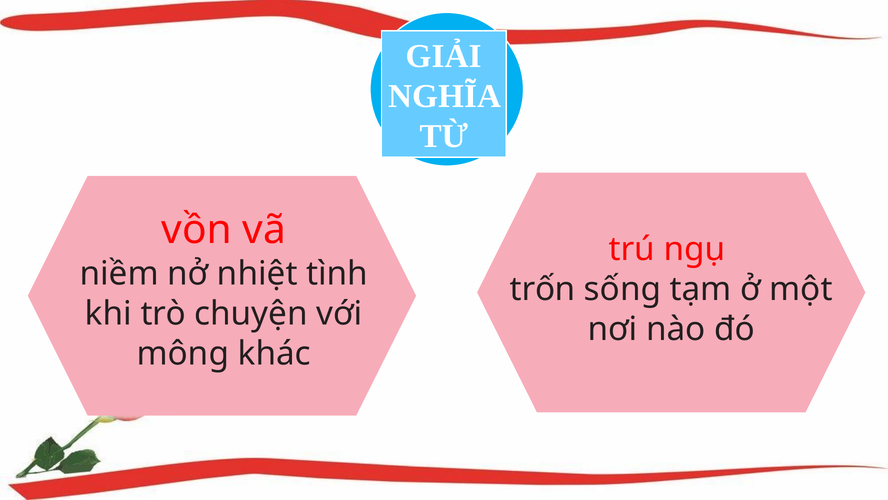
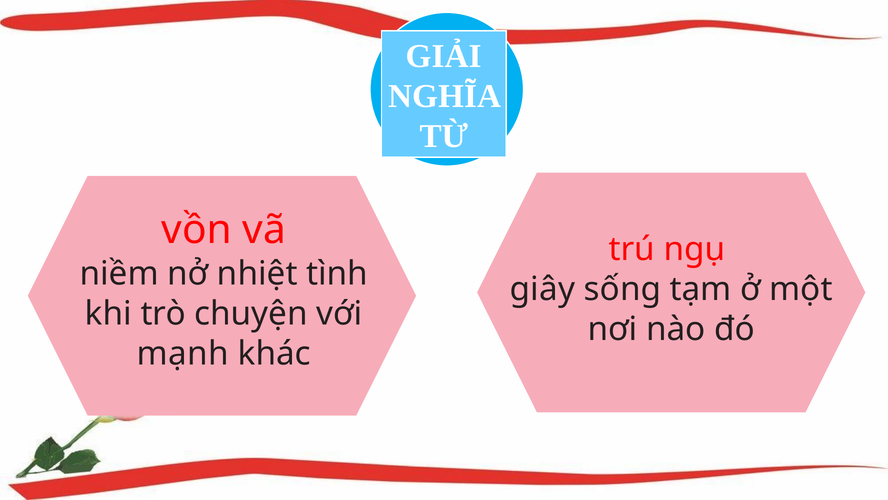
trốn: trốn -> giây
mông: mông -> mạnh
